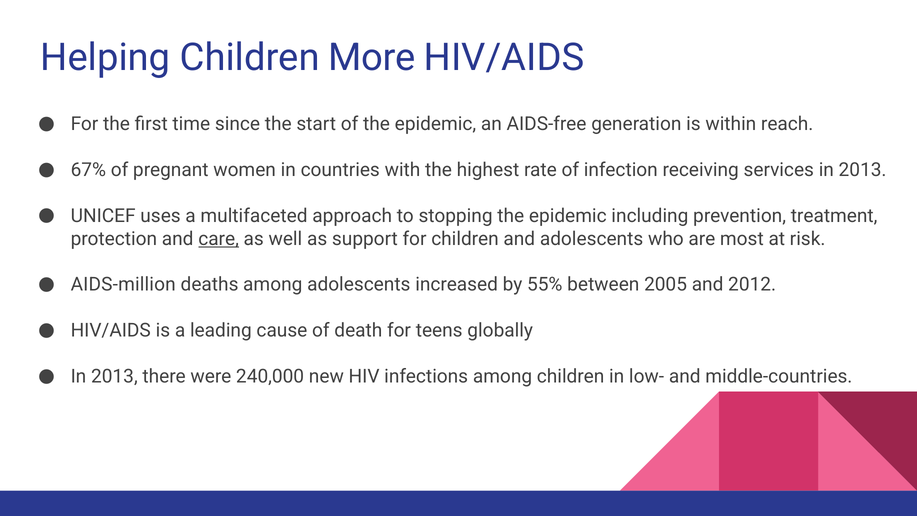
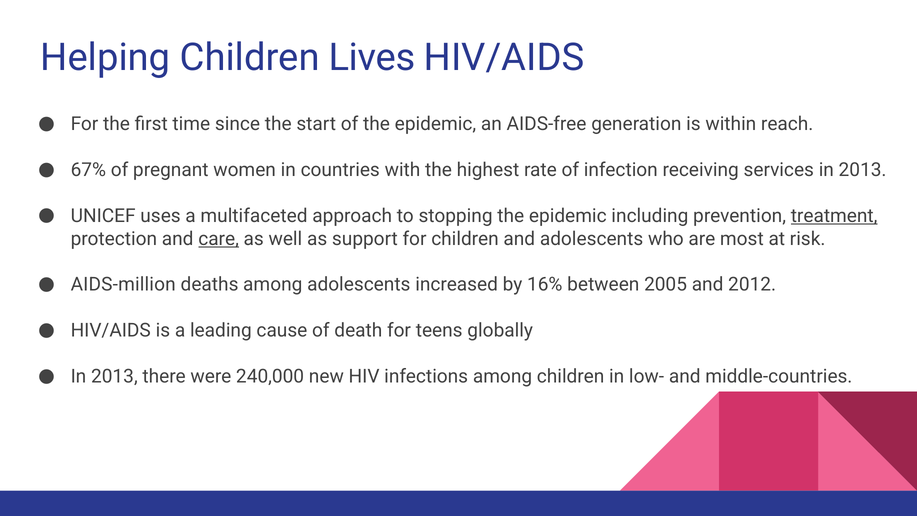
More: More -> Lives
treatment underline: none -> present
55%: 55% -> 16%
